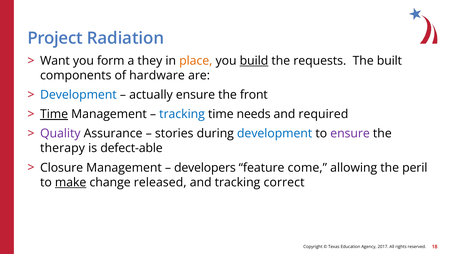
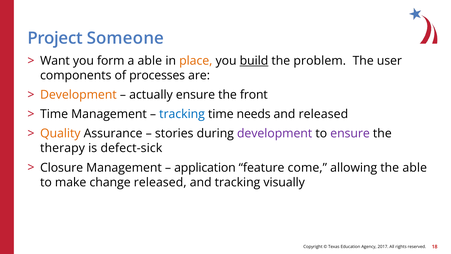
Radiation: Radiation -> Someone
a they: they -> able
requests: requests -> problem
built: built -> user
hardware: hardware -> processes
Development at (78, 95) colour: blue -> orange
Time at (54, 114) underline: present -> none
and required: required -> released
Quality colour: purple -> orange
development at (275, 133) colour: blue -> purple
defect-able: defect-able -> defect-sick
developers: developers -> application
the peril: peril -> able
make underline: present -> none
correct: correct -> visually
